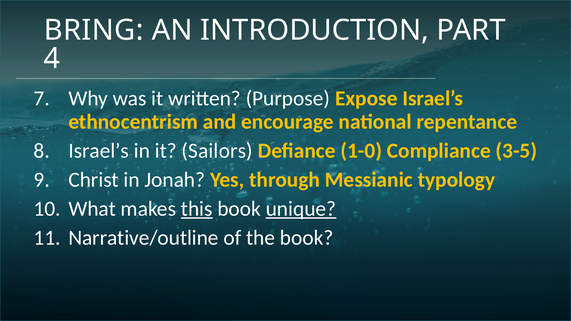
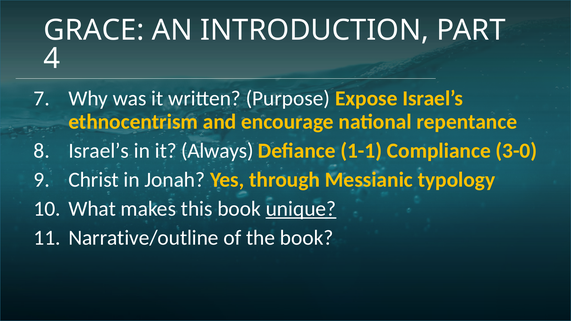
BRING: BRING -> GRACE
Sailors: Sailors -> Always
1-0: 1-0 -> 1-1
3-5: 3-5 -> 3-0
this underline: present -> none
